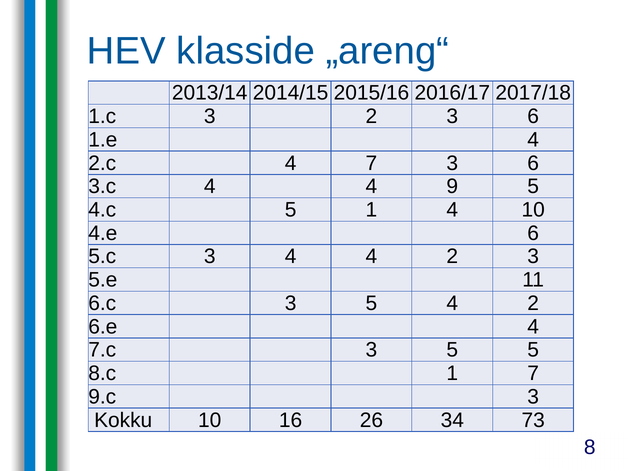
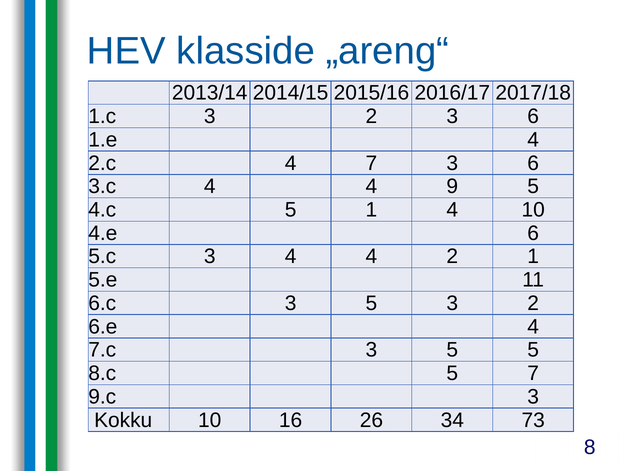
4 2 3: 3 -> 1
5 4: 4 -> 3
8.c 1: 1 -> 5
